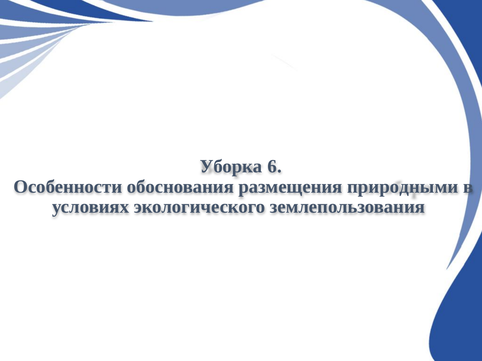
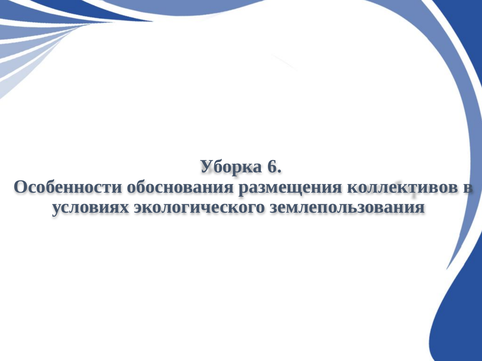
природными: природными -> коллективов
